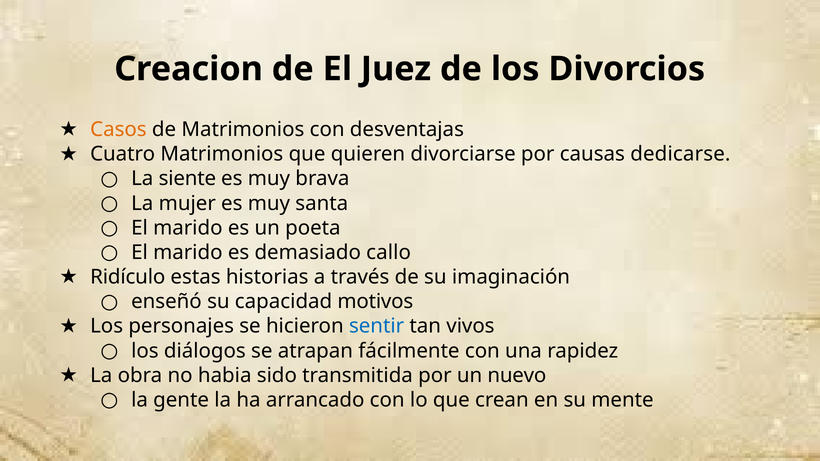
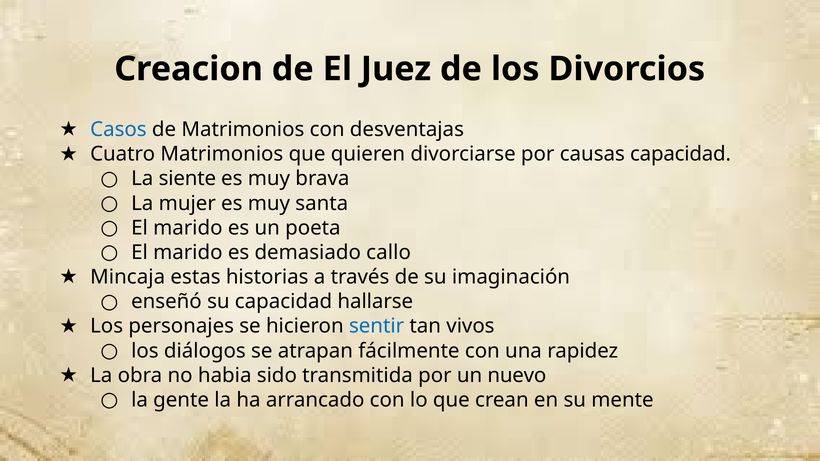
Casos colour: orange -> blue
causas dedicarse: dedicarse -> capacidad
Ridículo: Ridículo -> Mincaja
motivos: motivos -> hallarse
